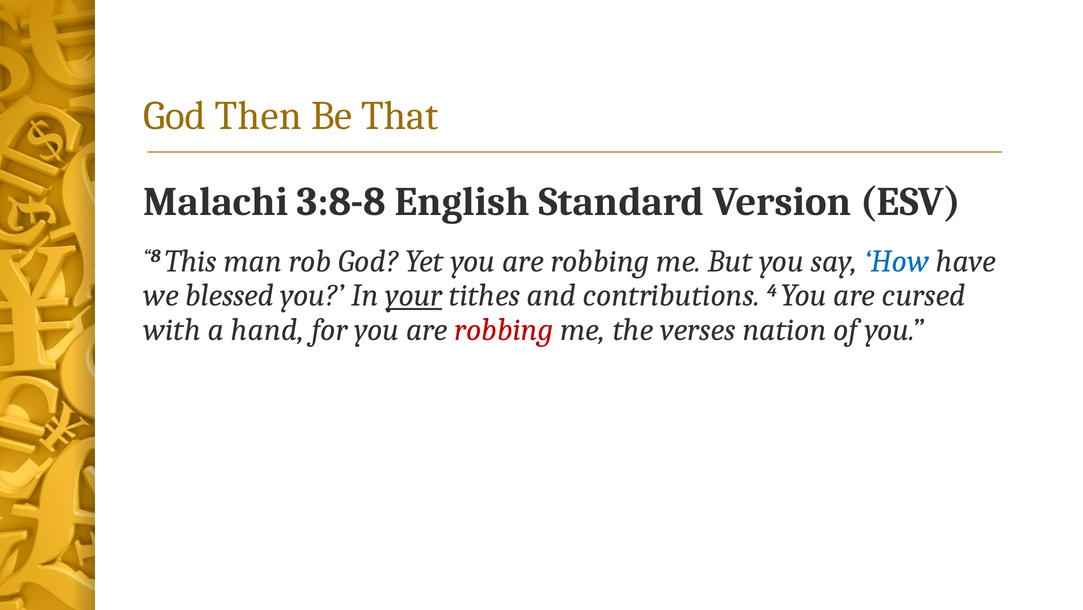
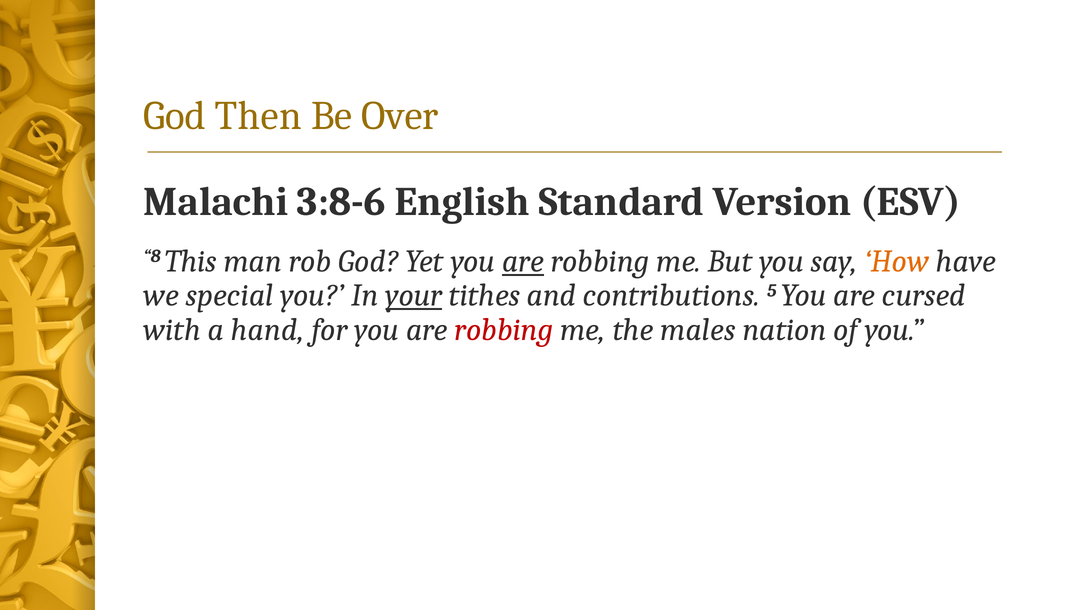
That: That -> Over
3:8-8: 3:8-8 -> 3:8-6
are at (523, 261) underline: none -> present
How colour: blue -> orange
blessed: blessed -> special
4: 4 -> 5
verses: verses -> males
